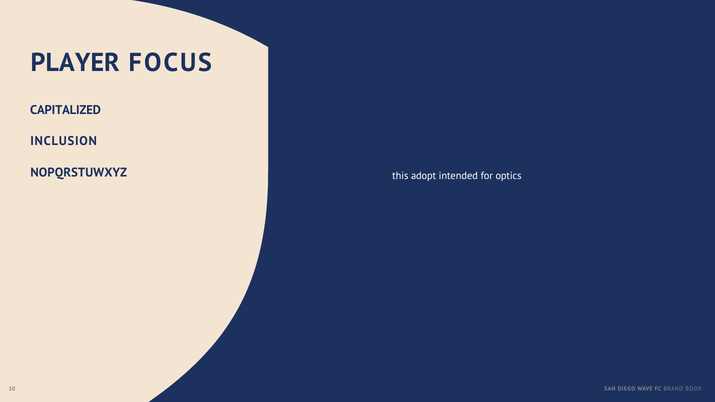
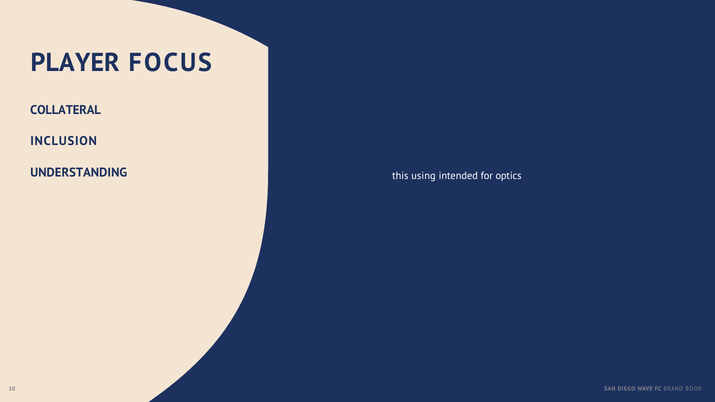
CAPITALIZED: CAPITALIZED -> COLLATERAL
NOPQRSTUWXYZ: NOPQRSTUWXYZ -> UNDERSTANDING
adopt: adopt -> using
